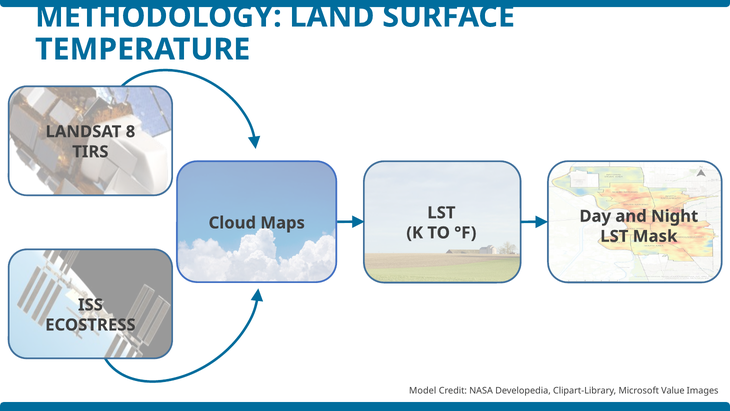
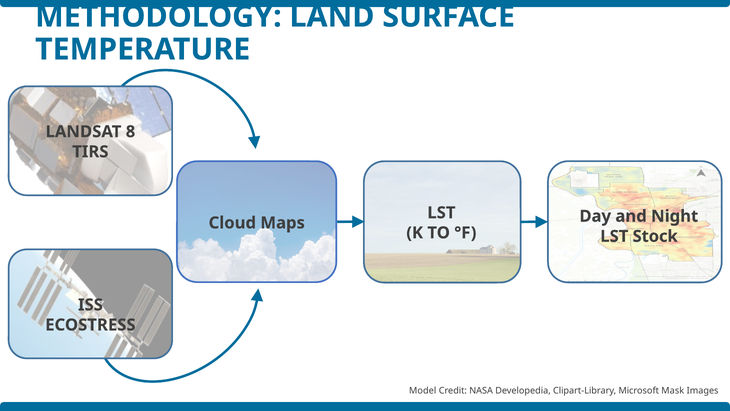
Mask: Mask -> Stock
Value: Value -> Mask
